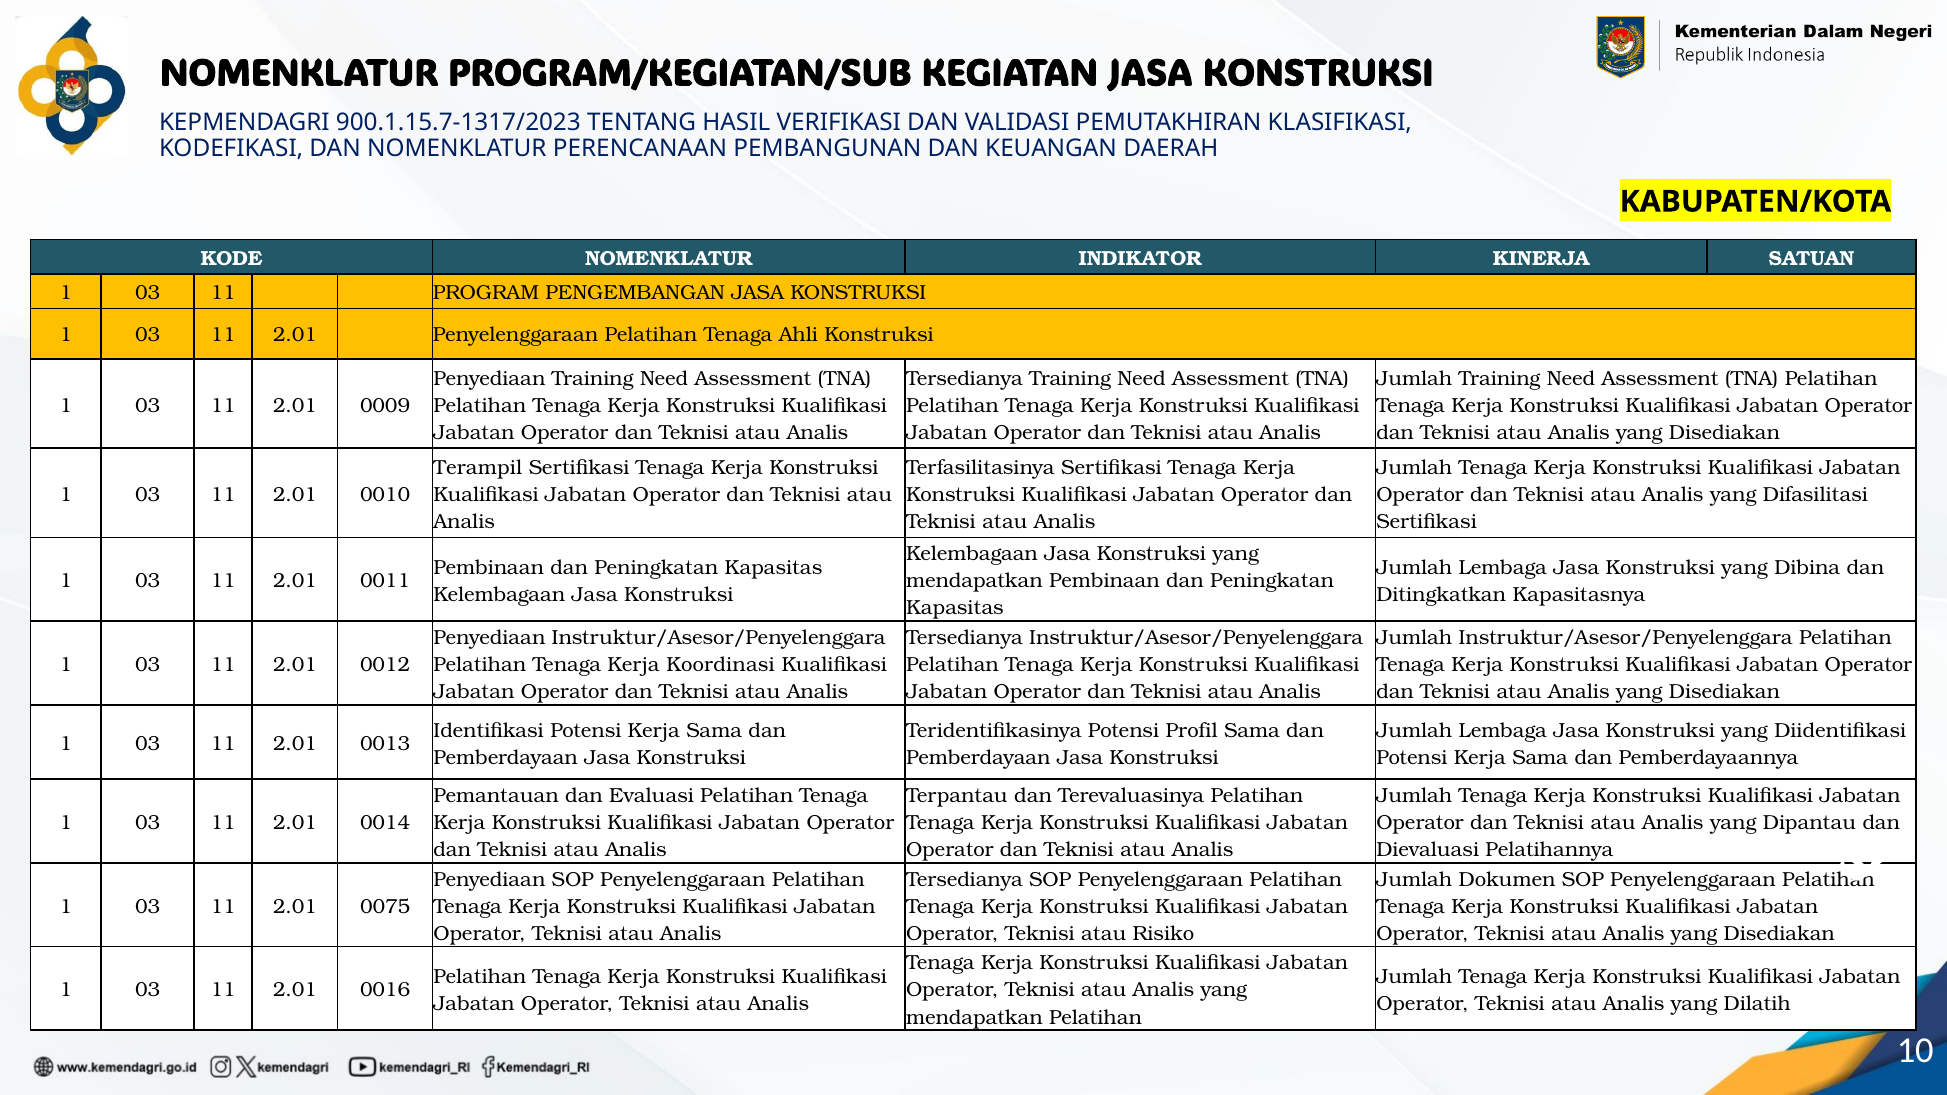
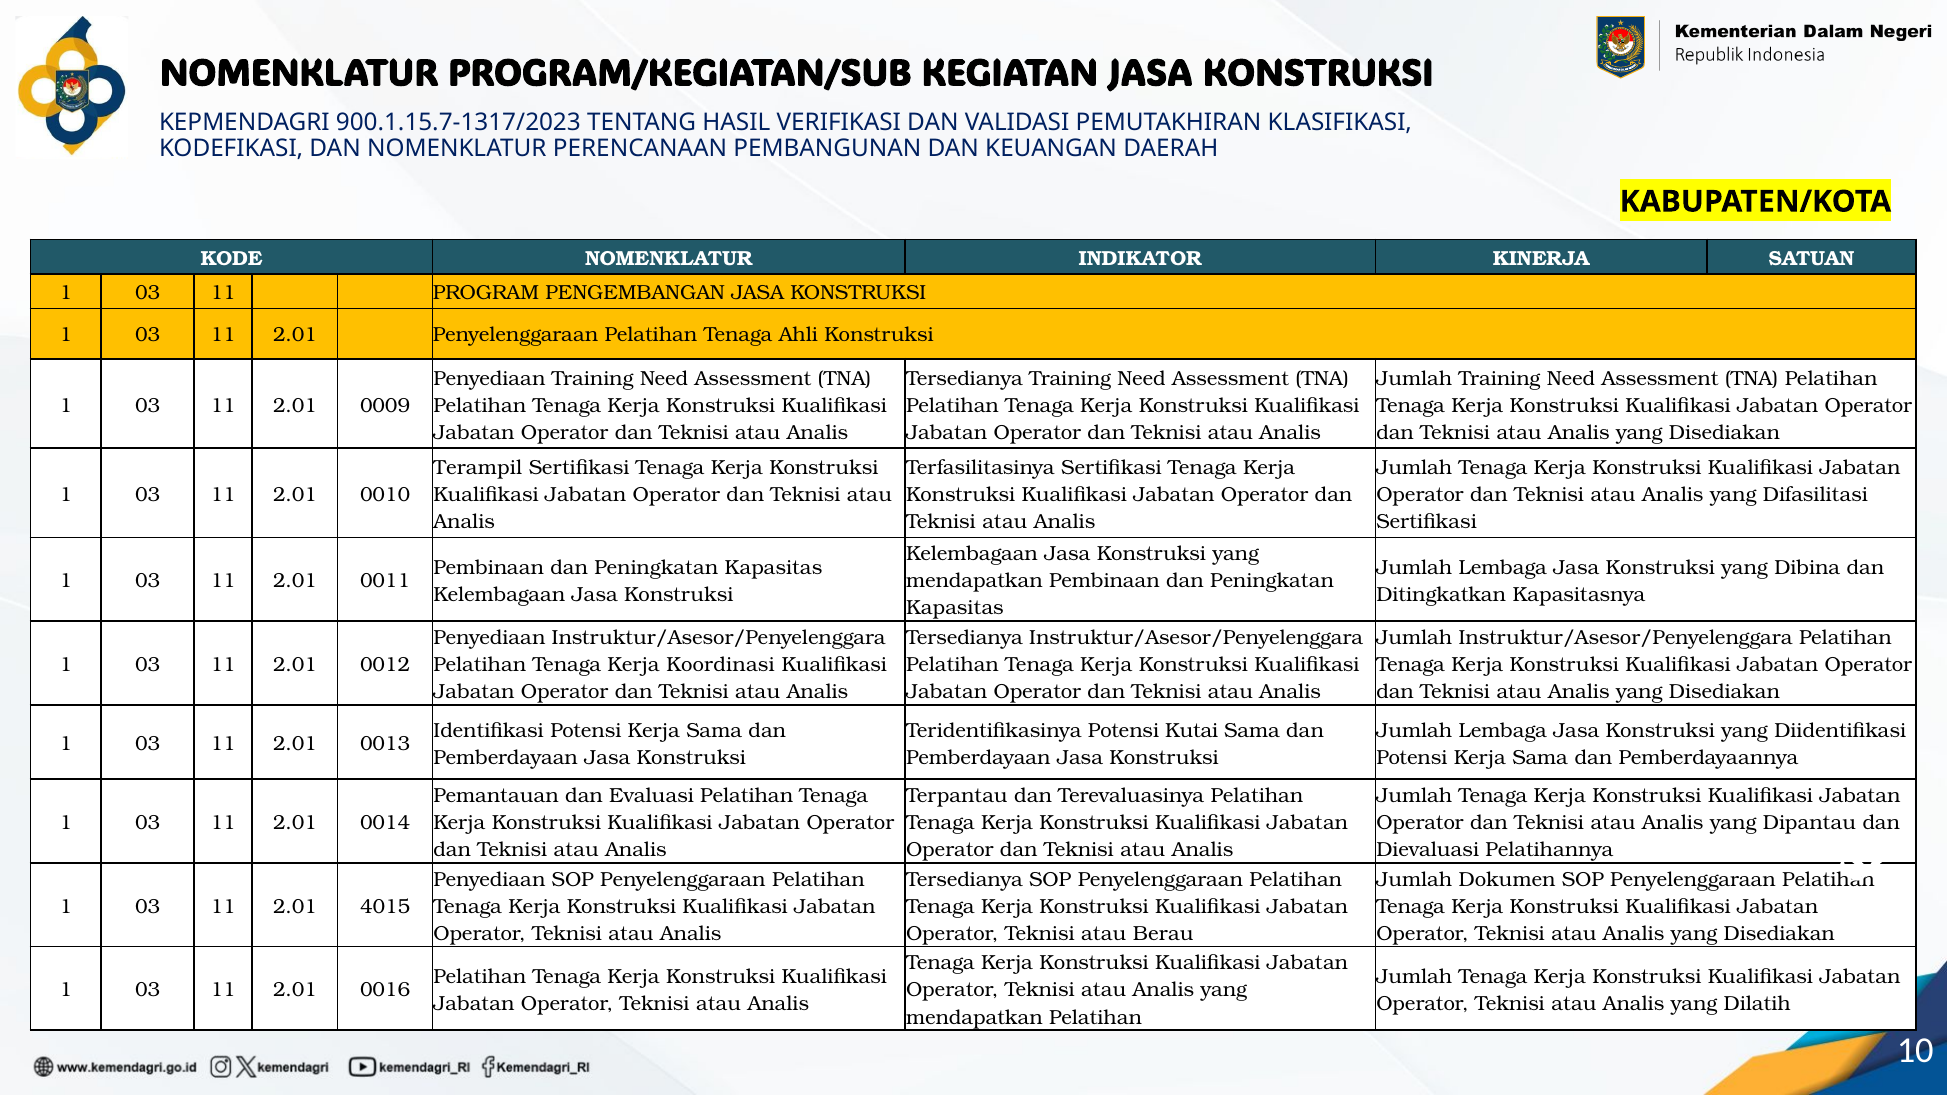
Profil: Profil -> Kutai
0075: 0075 -> 4015
Risiko: Risiko -> Berau
